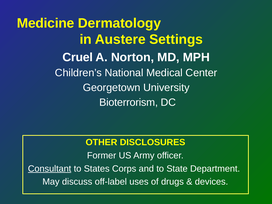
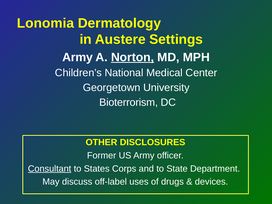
Medicine: Medicine -> Lonomia
Cruel at (78, 57): Cruel -> Army
Norton underline: none -> present
